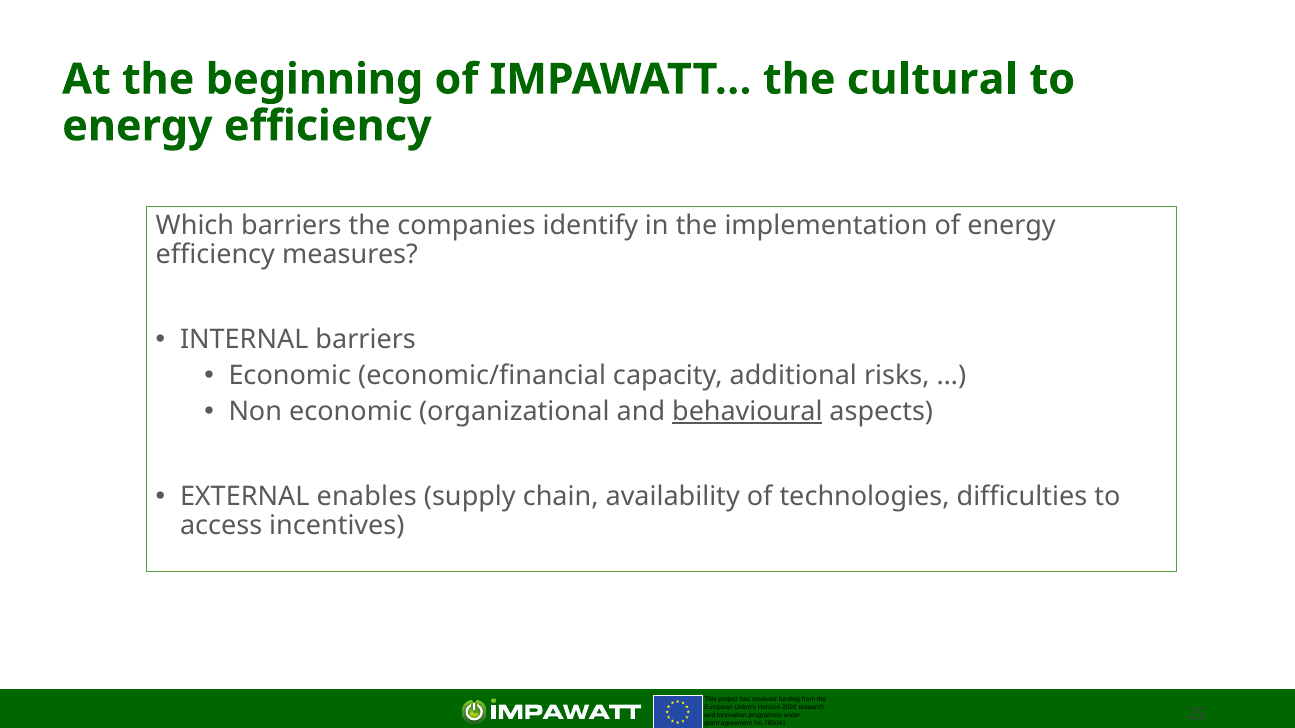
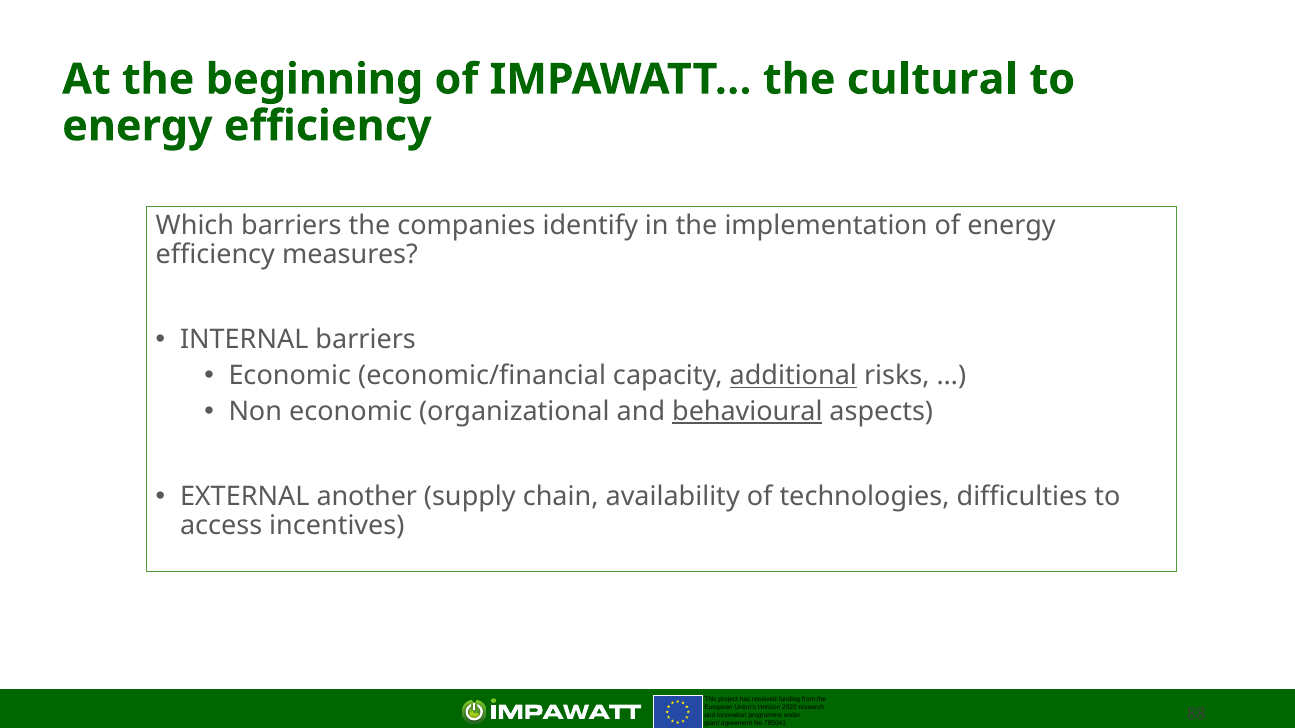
additional underline: none -> present
enables: enables -> another
25: 25 -> 88
